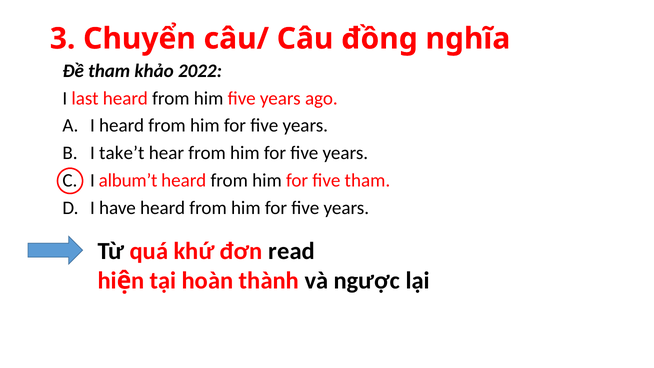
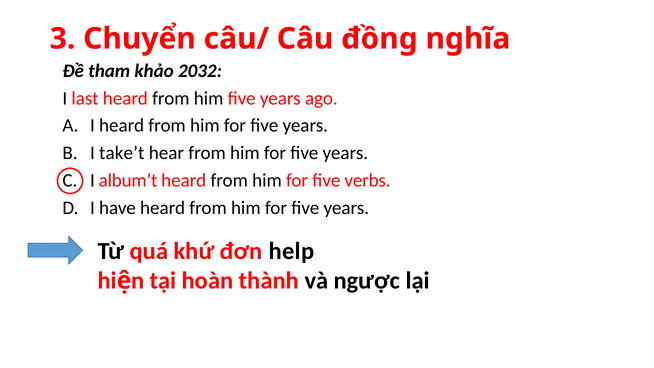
2022: 2022 -> 2032
five tham: tham -> verbs
read: read -> help
